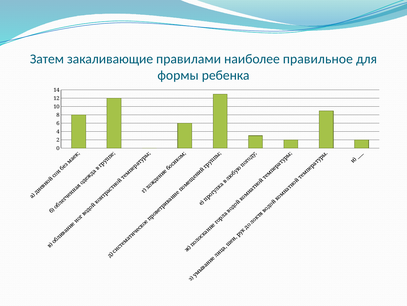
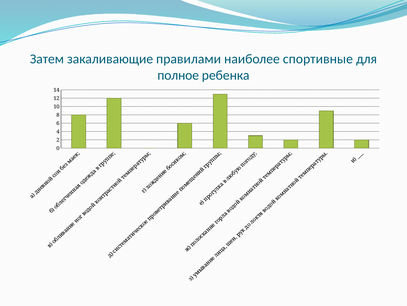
правильное: правильное -> спортивные
формы: формы -> полное
